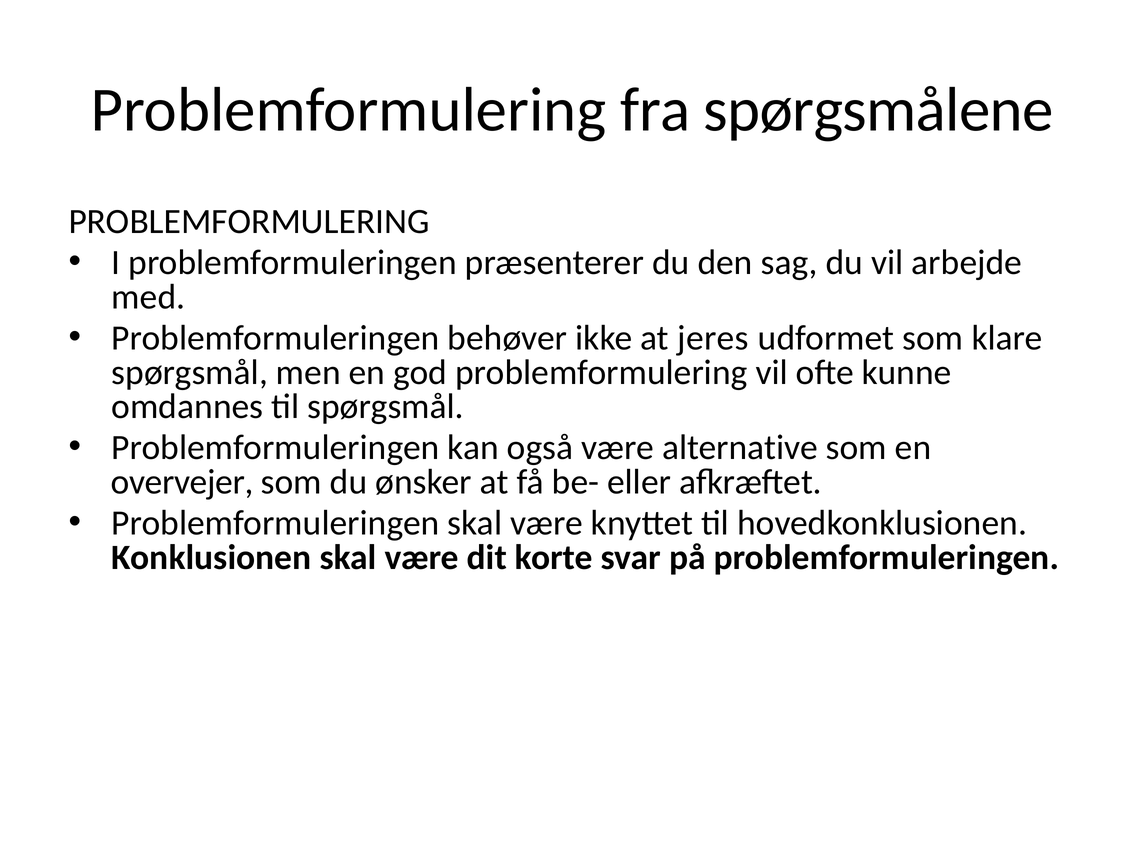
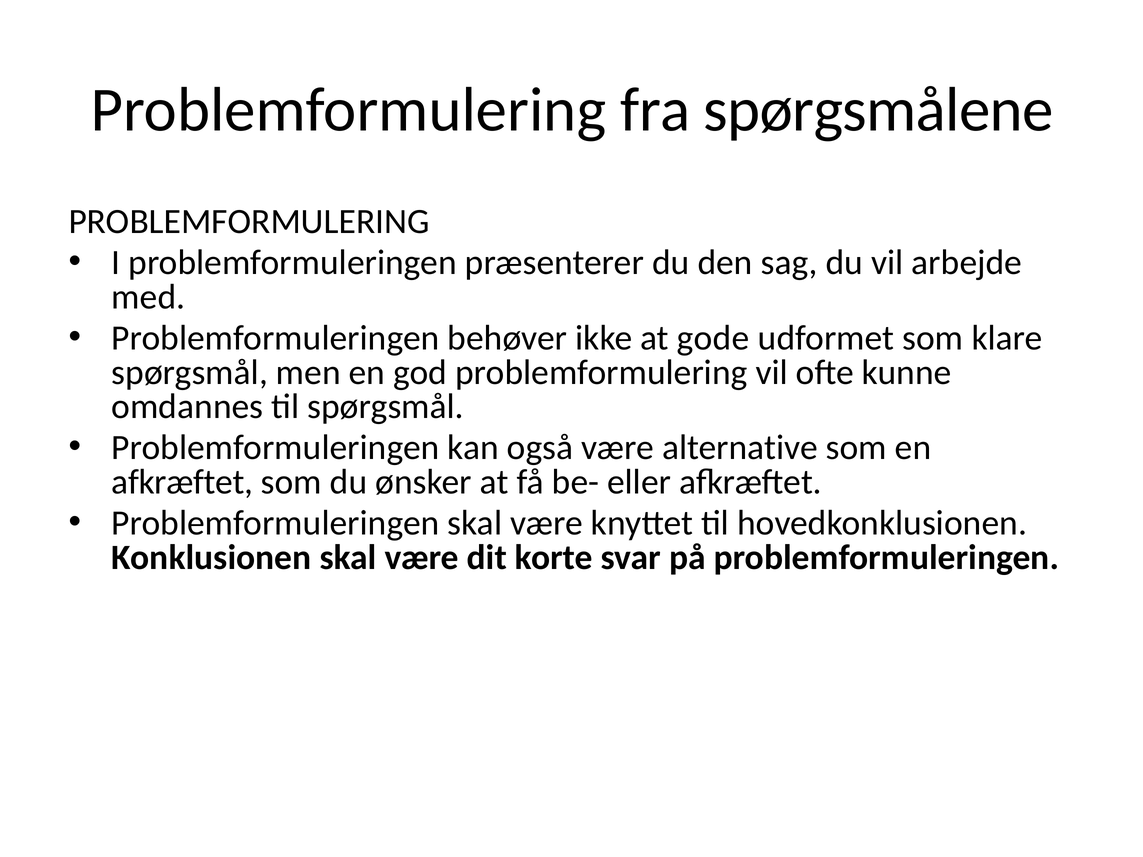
jeres: jeres -> gode
overvejer at (182, 482): overvejer -> afkræftet
